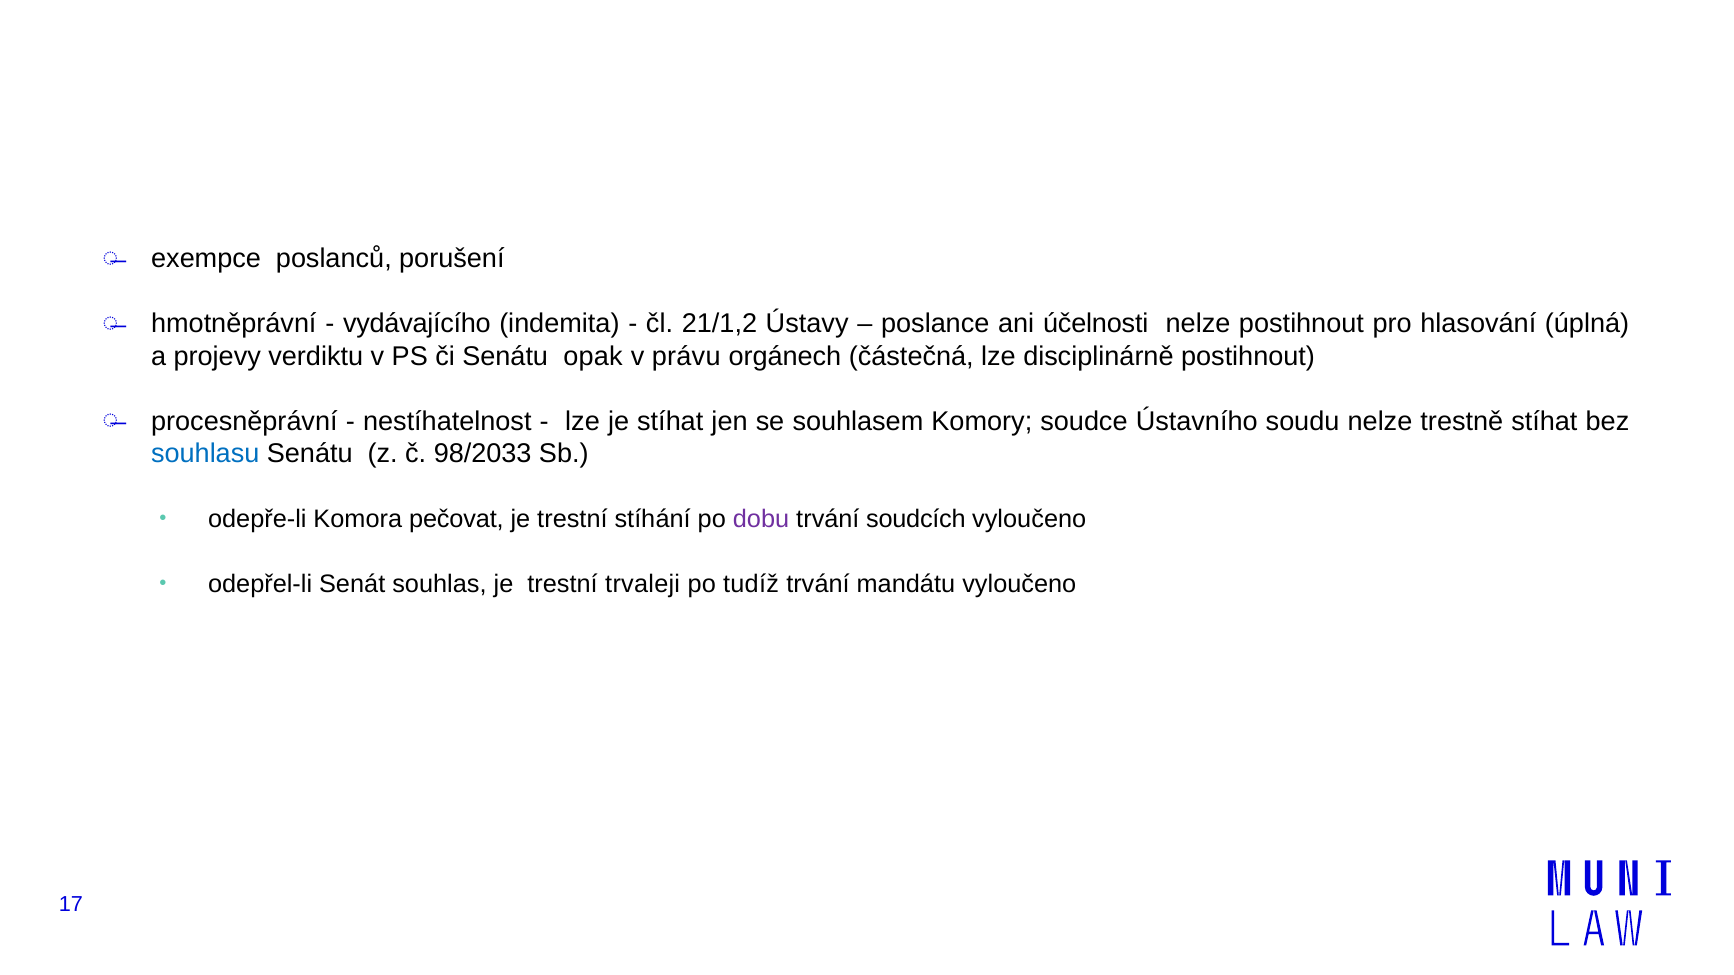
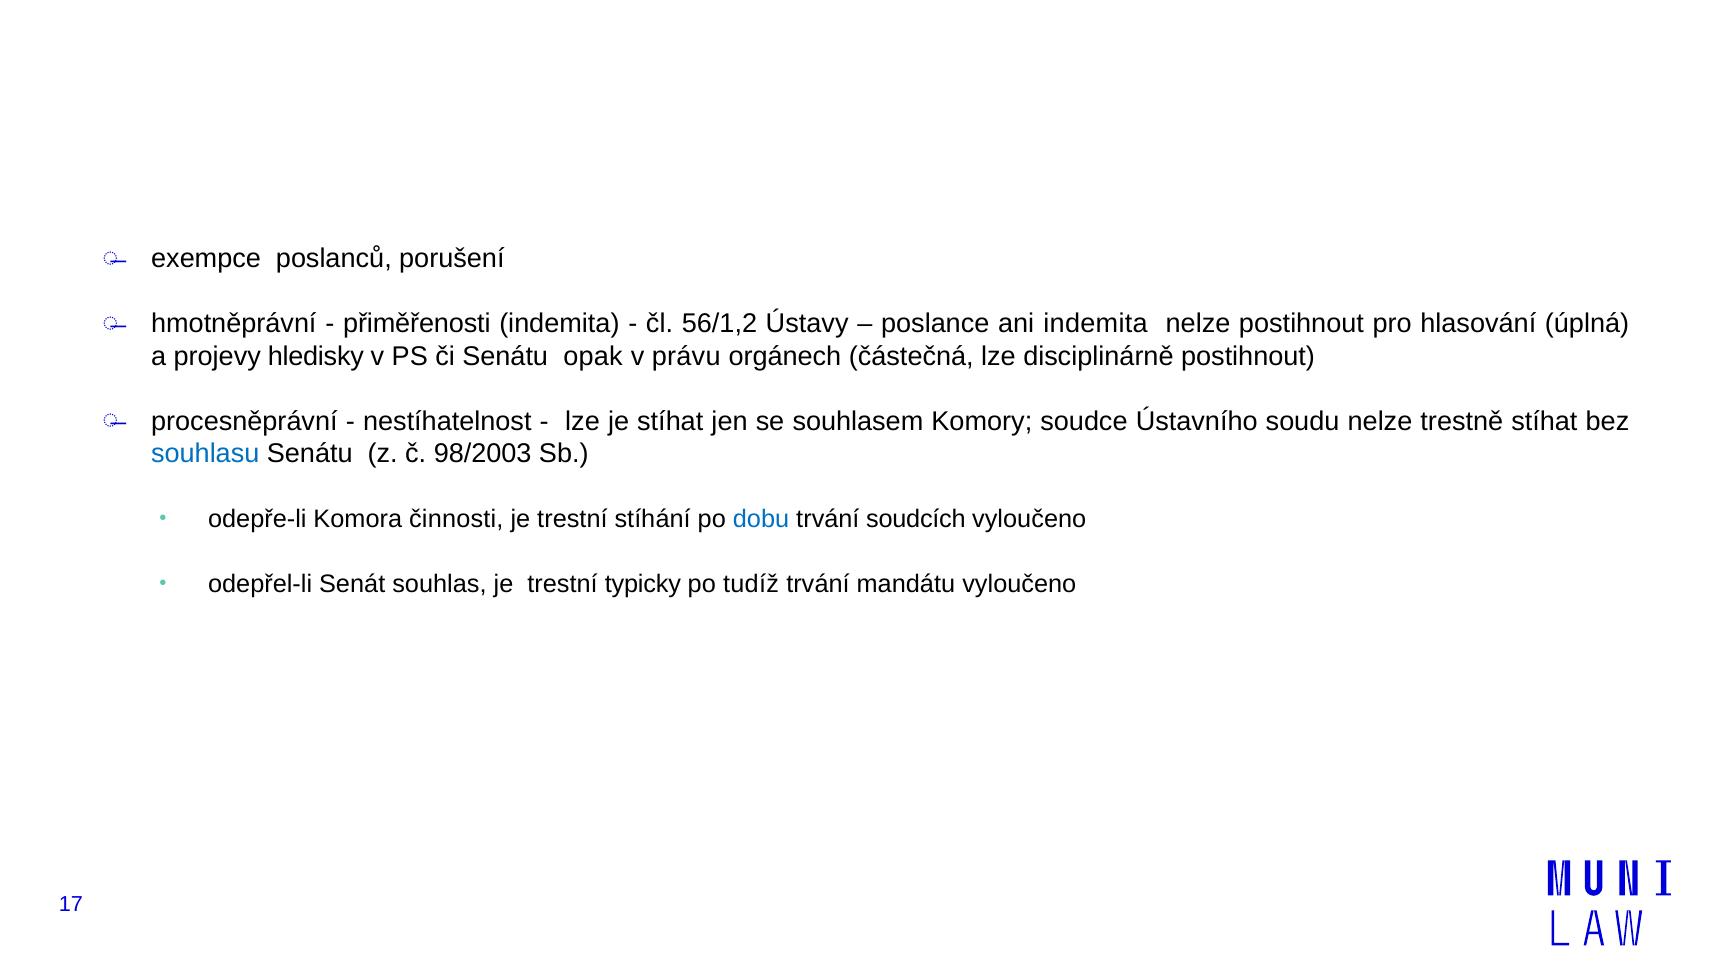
vydávajícího: vydávajícího -> přiměřenosti
21/1,2: 21/1,2 -> 56/1,2
ani účelnosti: účelnosti -> indemita
verdiktu: verdiktu -> hledisky
98/2033: 98/2033 -> 98/2003
pečovat: pečovat -> činnosti
dobu colour: purple -> blue
trvaleji: trvaleji -> typicky
